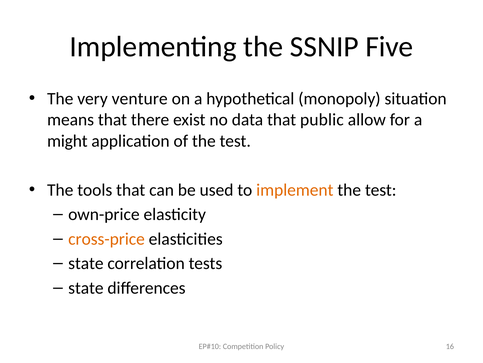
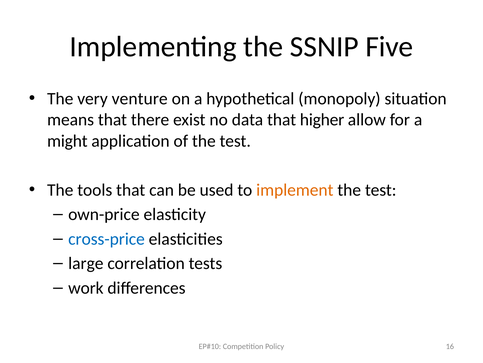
public: public -> higher
cross-price colour: orange -> blue
state at (86, 263): state -> large
state at (86, 287): state -> work
